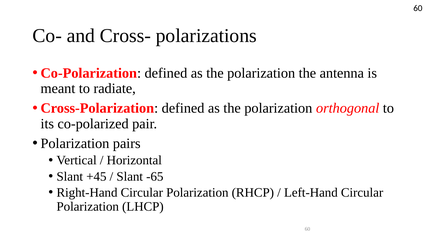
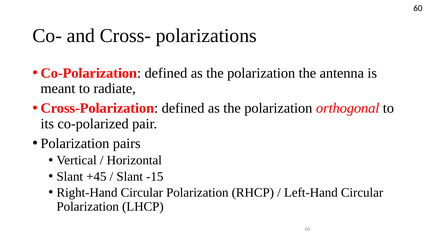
-65: -65 -> -15
